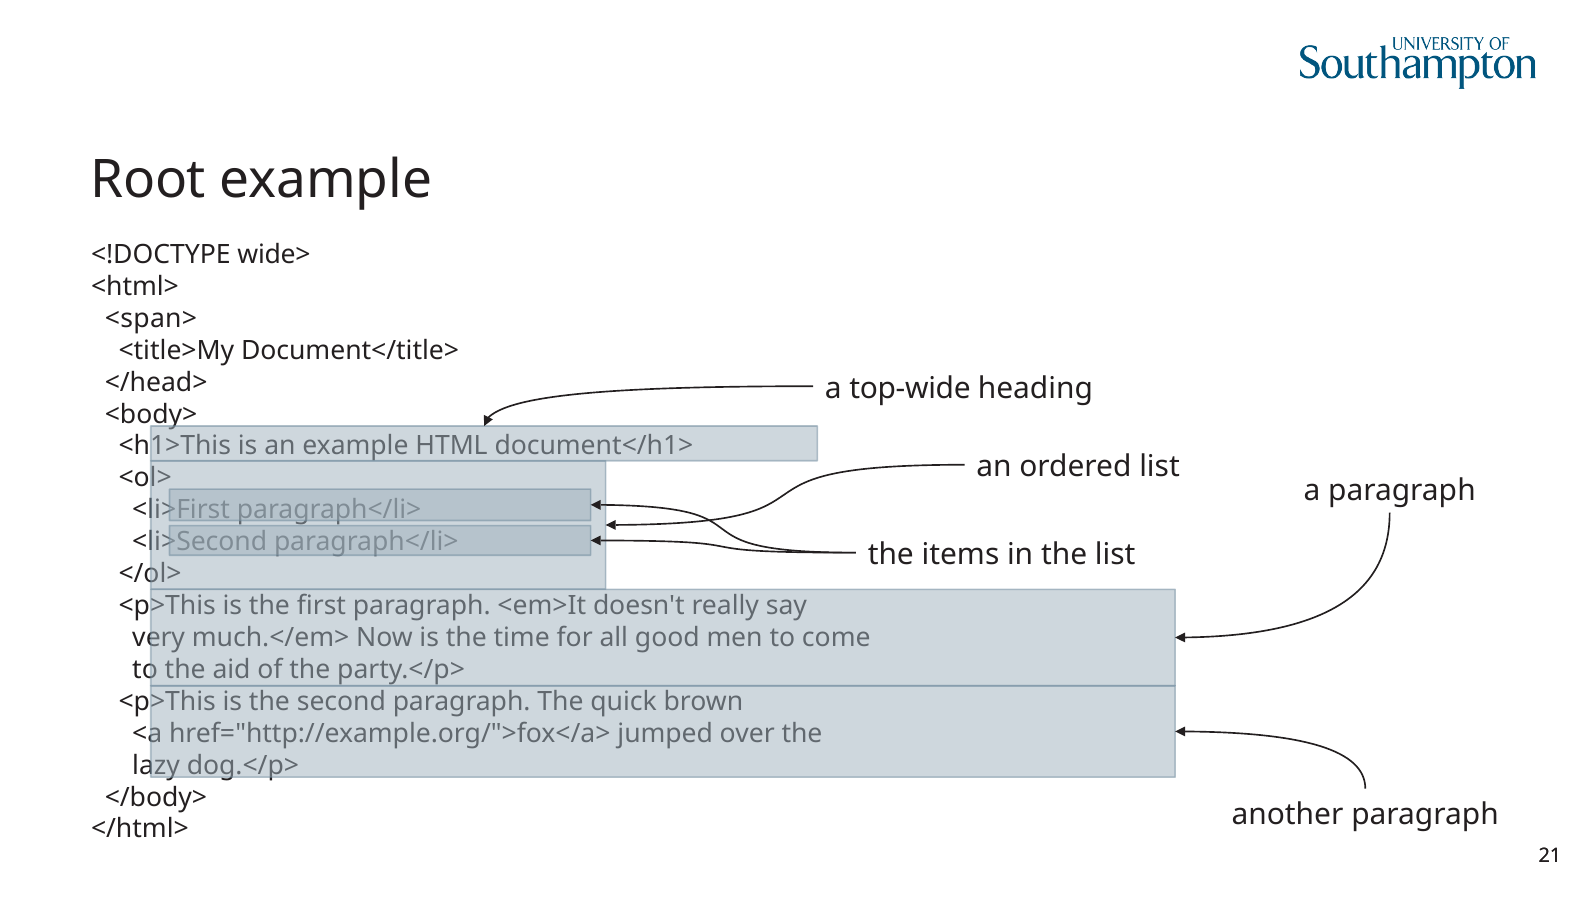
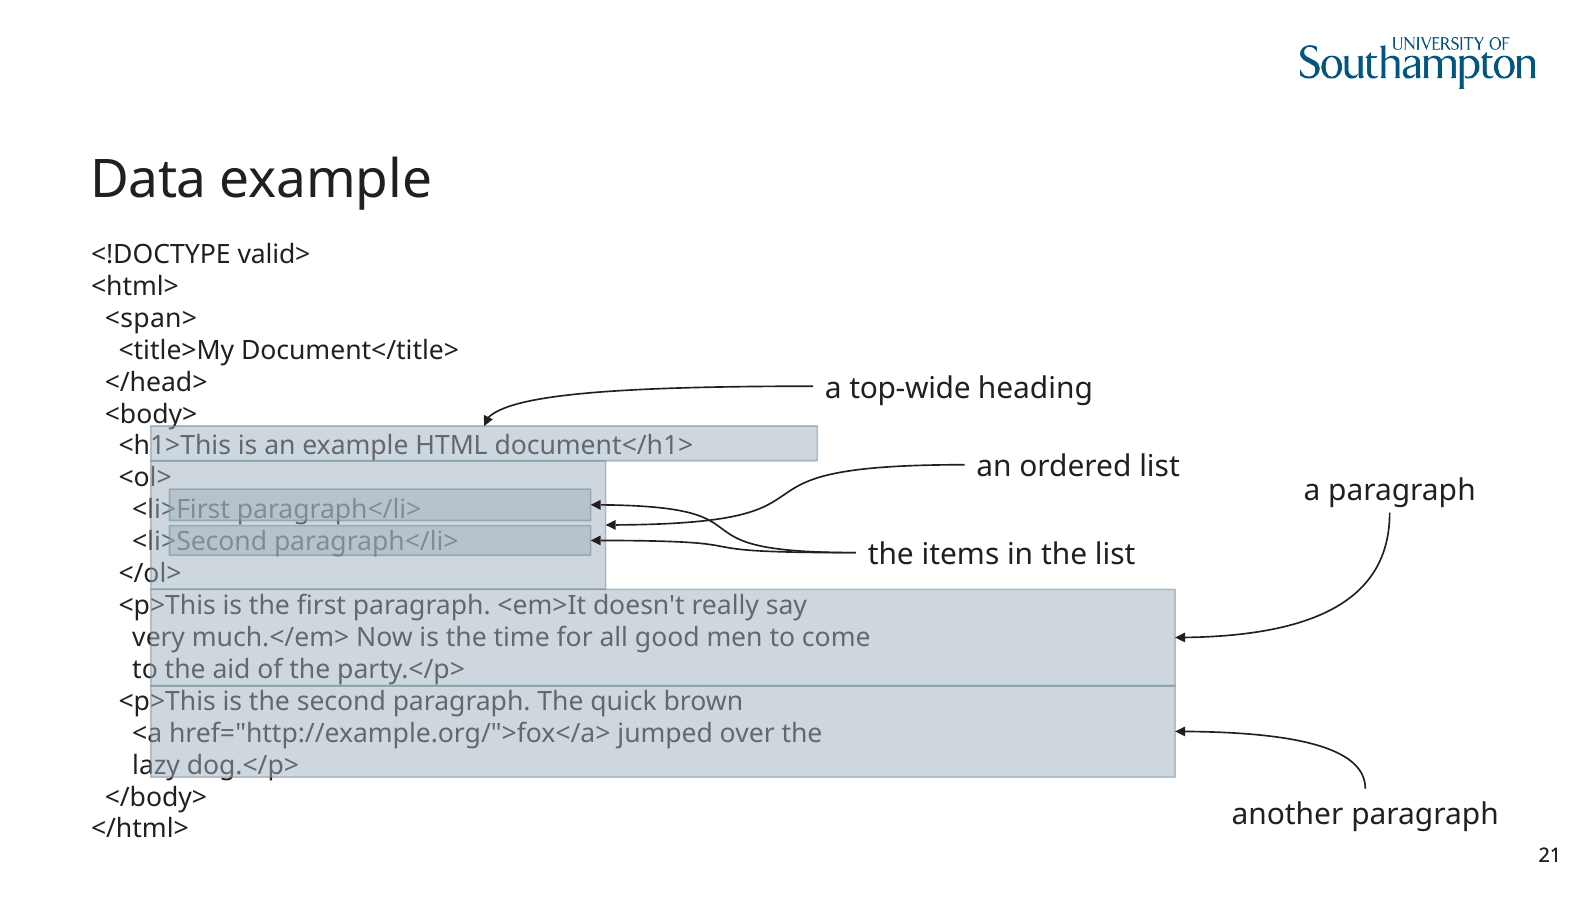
Root: Root -> Data
wide>: wide> -> valid>
